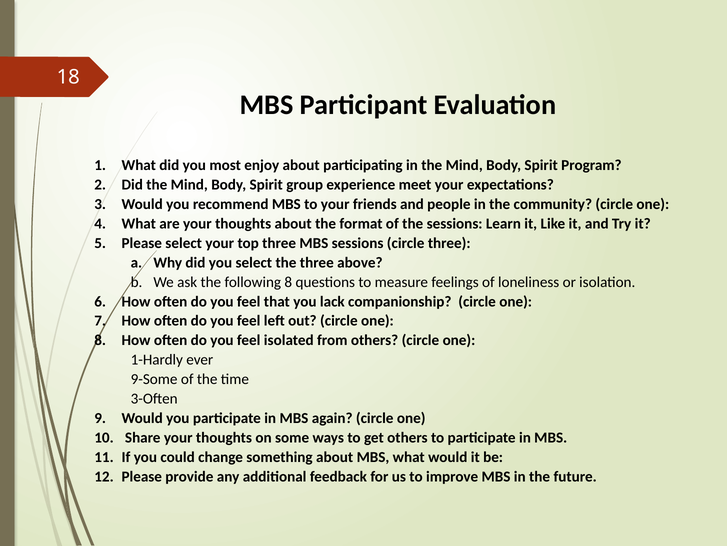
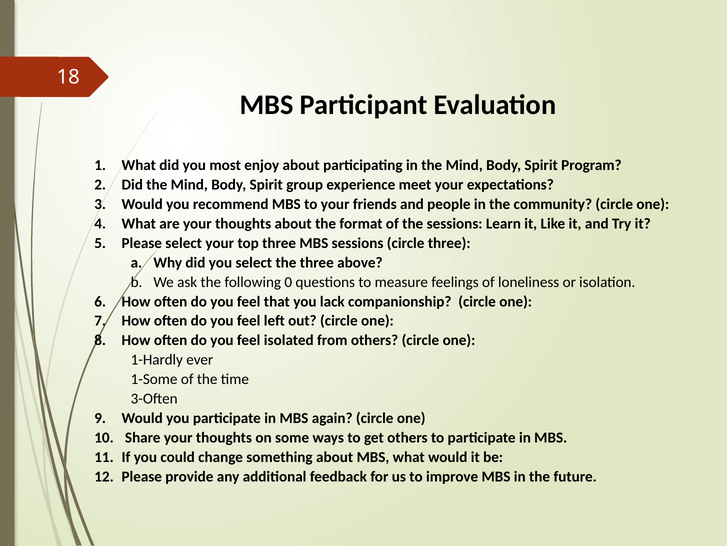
following 8: 8 -> 0
9-Some: 9-Some -> 1-Some
